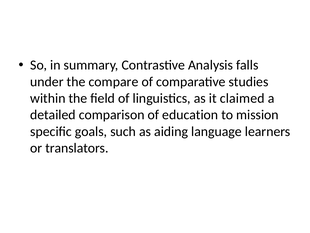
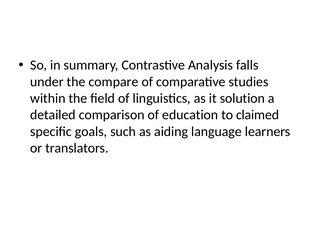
claimed: claimed -> solution
mission: mission -> claimed
